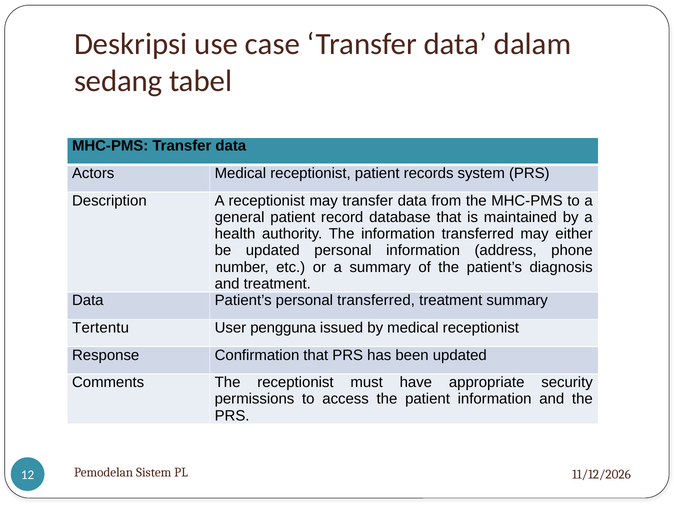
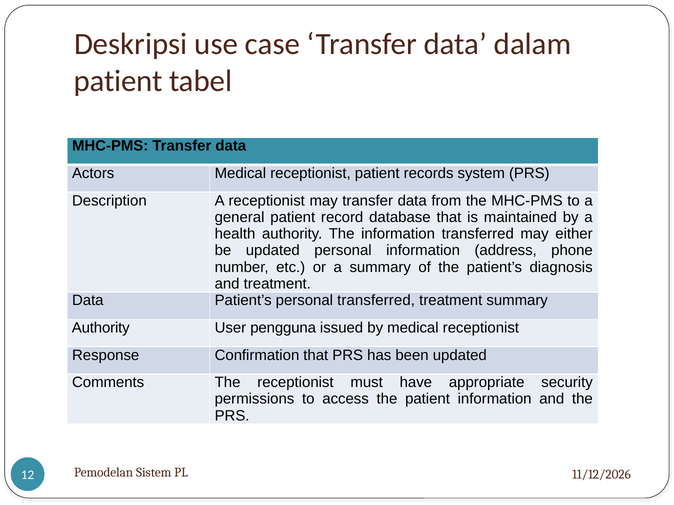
sedang at (118, 81): sedang -> patient
Tertentu at (101, 328): Tertentu -> Authority
